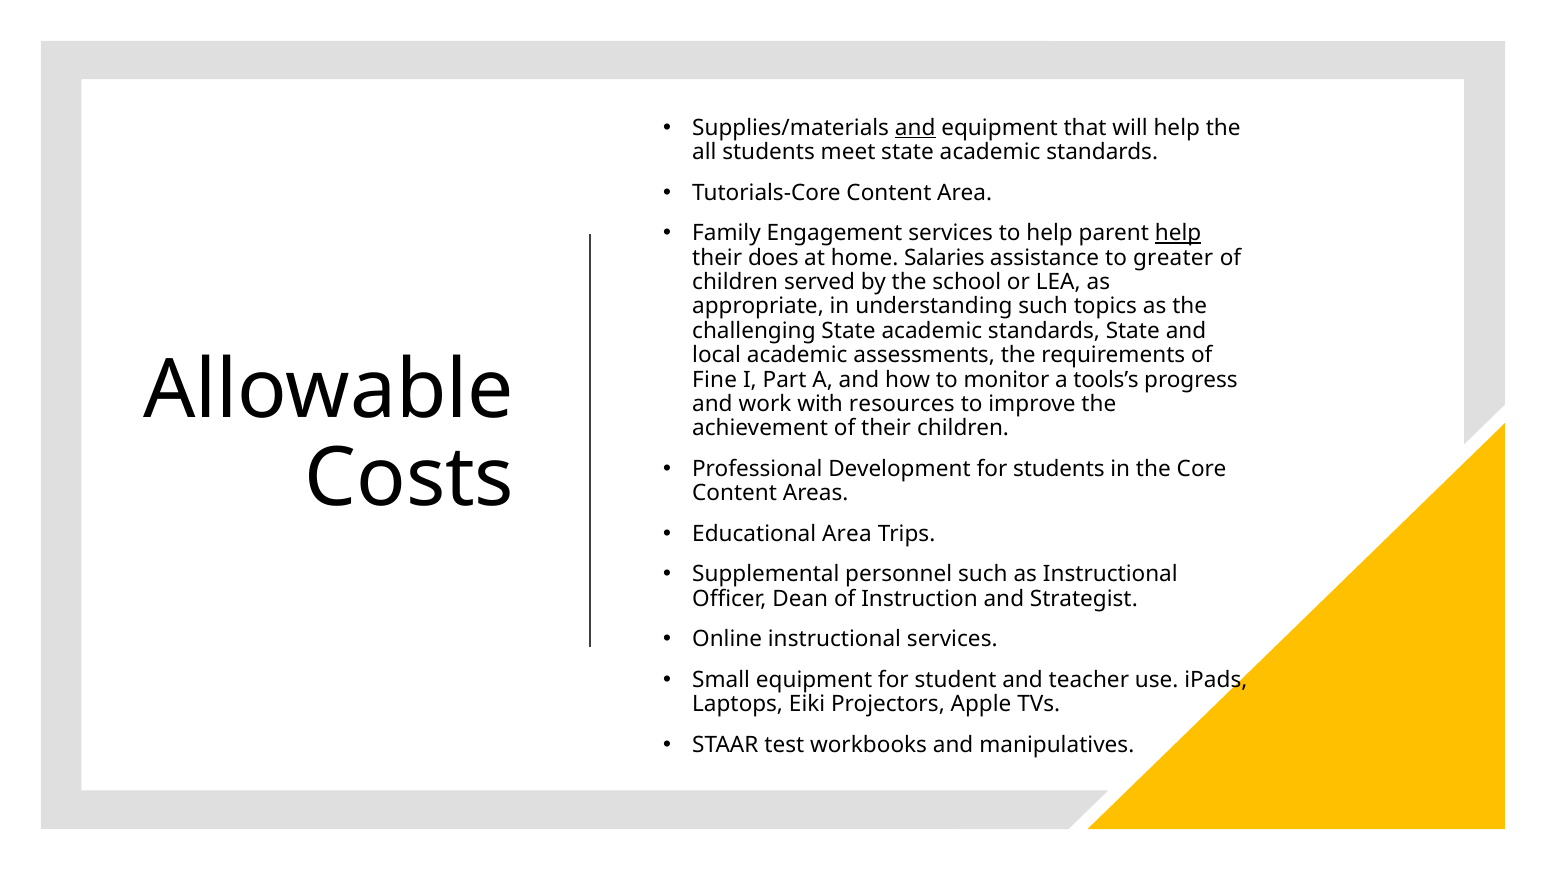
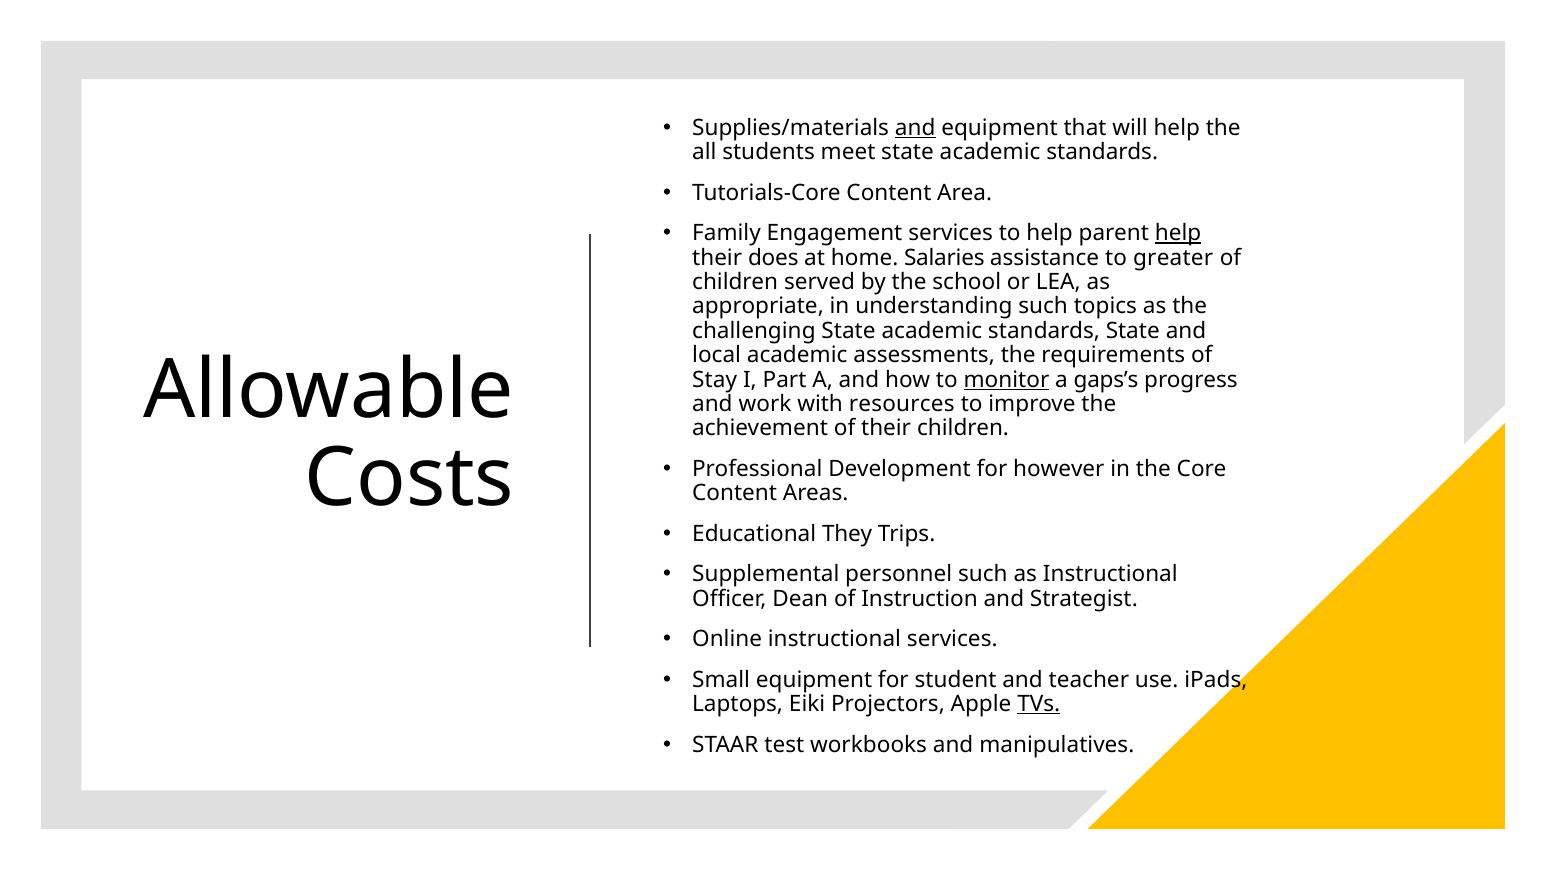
Fine: Fine -> Stay
monitor underline: none -> present
tools’s: tools’s -> gaps’s
for students: students -> however
Educational Area: Area -> They
TVs underline: none -> present
